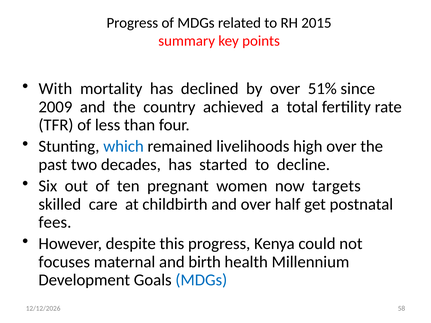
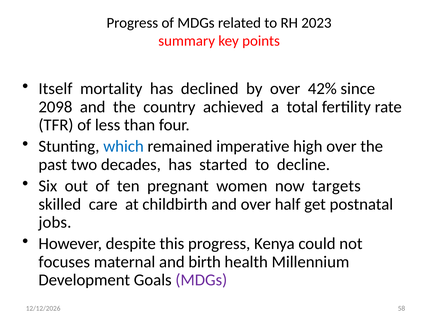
2015: 2015 -> 2023
With: With -> Itself
51%: 51% -> 42%
2009: 2009 -> 2098
livelihoods: livelihoods -> imperative
fees: fees -> jobs
MDGs at (201, 280) colour: blue -> purple
